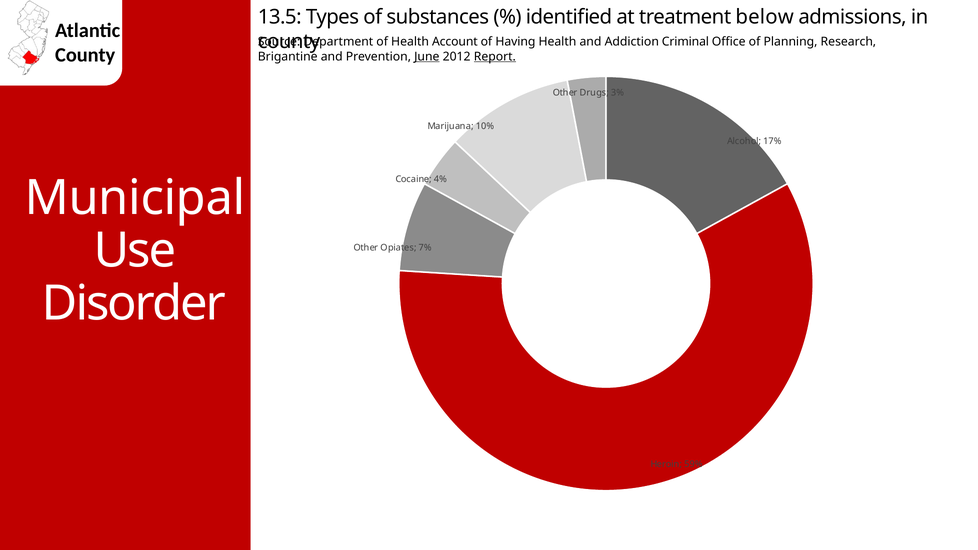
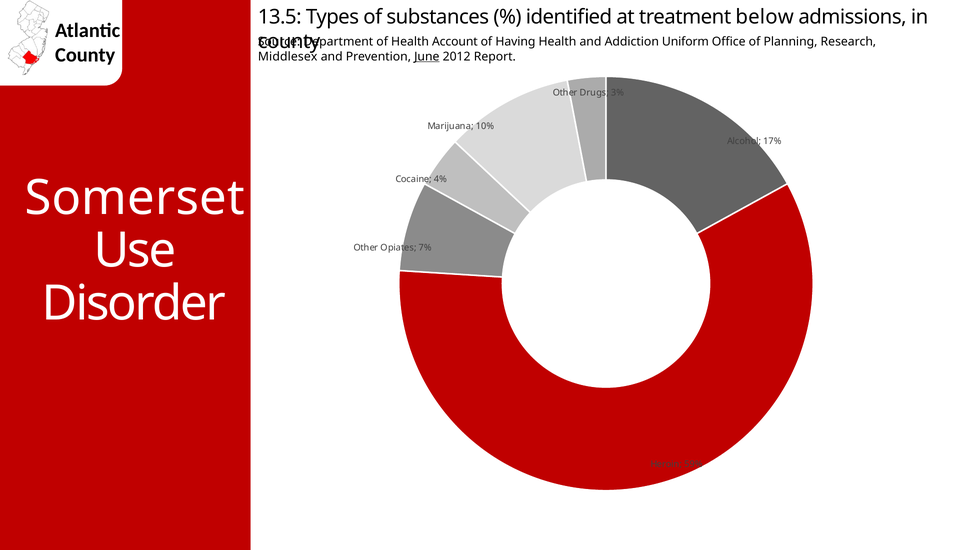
Criminal: Criminal -> Uniform
Brigantine: Brigantine -> Middlesex
Report underline: present -> none
Municipal: Municipal -> Somerset
